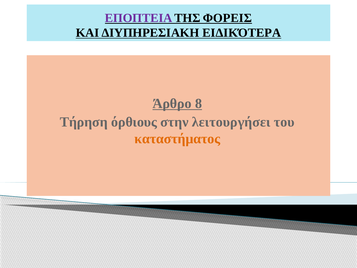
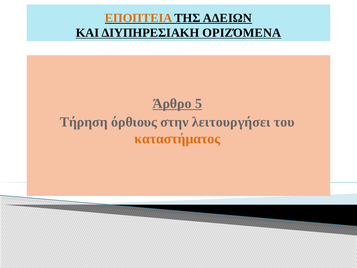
ΕΠΟΠΤΕΙΑ colour: purple -> orange
ΦΟΡΕΙΣ: ΦΟΡΕΙΣ -> ΑΔΕΙΩΝ
ΕΙΔΙΚΌΤΕΡΑ: ΕΙΔΙΚΌΤΕΡΑ -> ΟΡΙΖΌΜΕΝΑ
8: 8 -> 5
